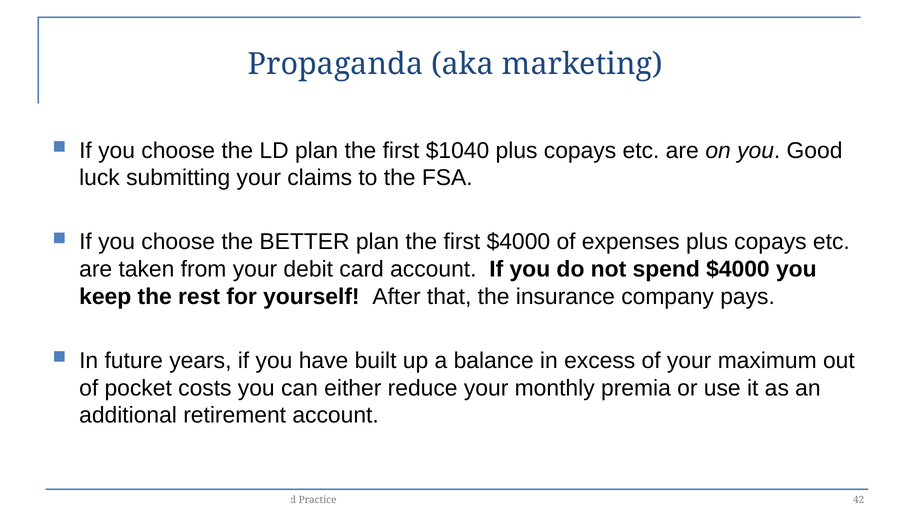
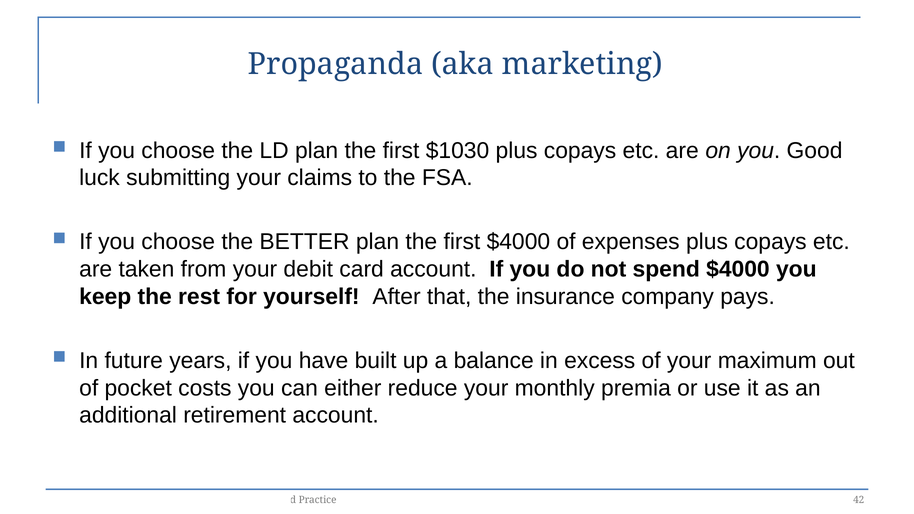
$1040: $1040 -> $1030
